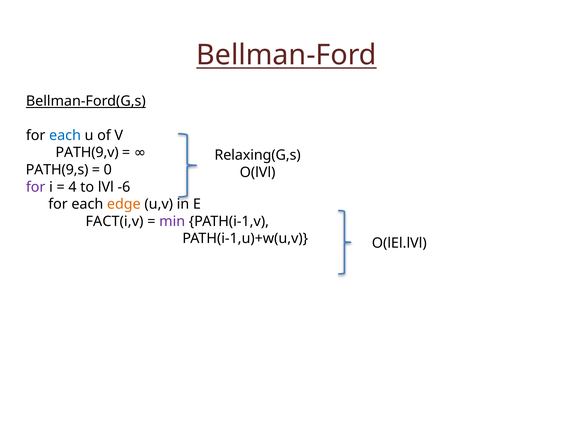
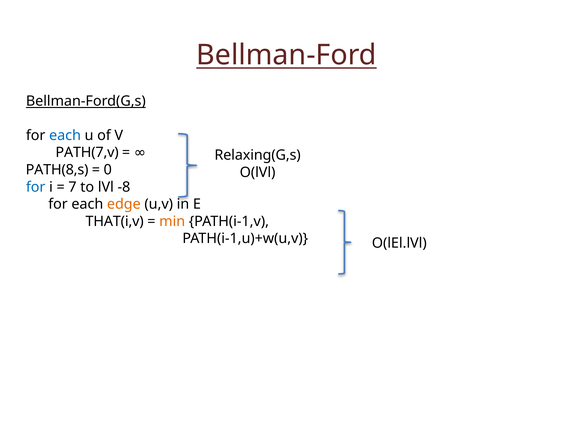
PATH(9,v: PATH(9,v -> PATH(7,v
PATH(9,s: PATH(9,s -> PATH(8,s
for at (36, 187) colour: purple -> blue
4: 4 -> 7
-6: -6 -> -8
FACT(i,v: FACT(i,v -> THAT(i,v
min colour: purple -> orange
